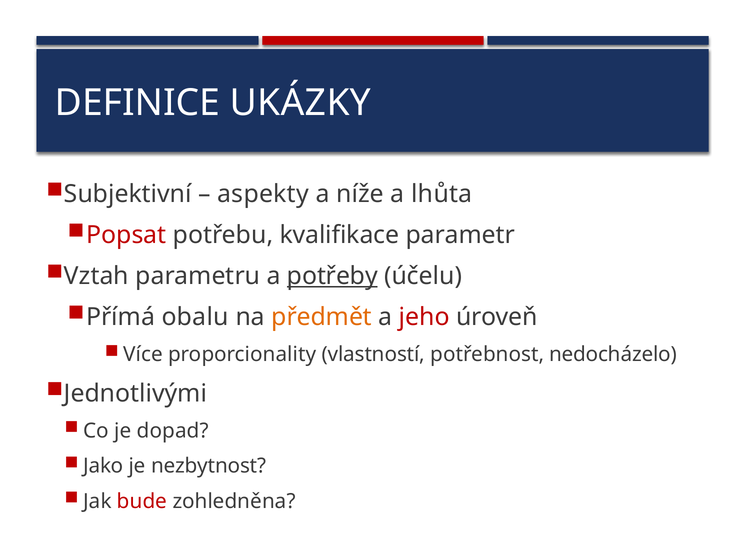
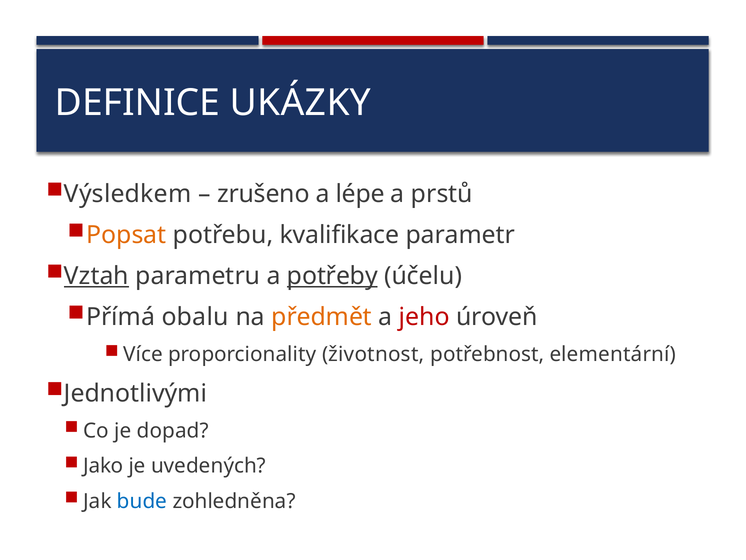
Subjektivní: Subjektivní -> Výsledkem
aspekty: aspekty -> zrušeno
níže: níže -> lépe
lhůta: lhůta -> prstů
Popsat colour: red -> orange
Vztah underline: none -> present
vlastností: vlastností -> životnost
nedocházelo: nedocházelo -> elementární
nezbytnost: nezbytnost -> uvedených
bude colour: red -> blue
